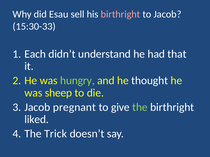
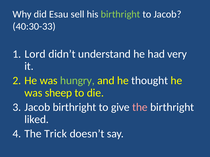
birthright at (121, 14) colour: pink -> light green
15:30-33: 15:30-33 -> 40:30-33
Each: Each -> Lord
that: that -> very
Jacob pregnant: pregnant -> birthright
the at (140, 107) colour: light green -> pink
